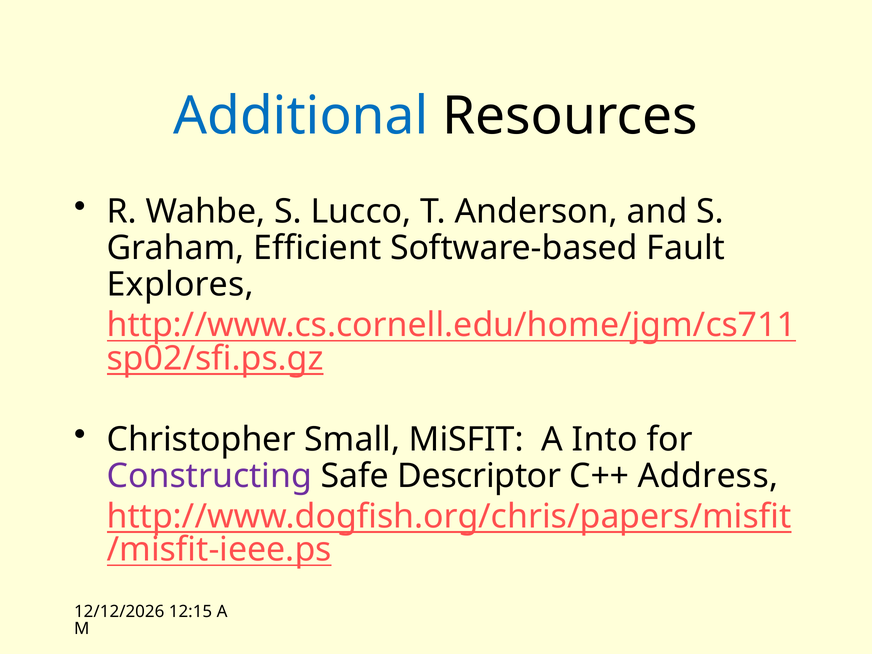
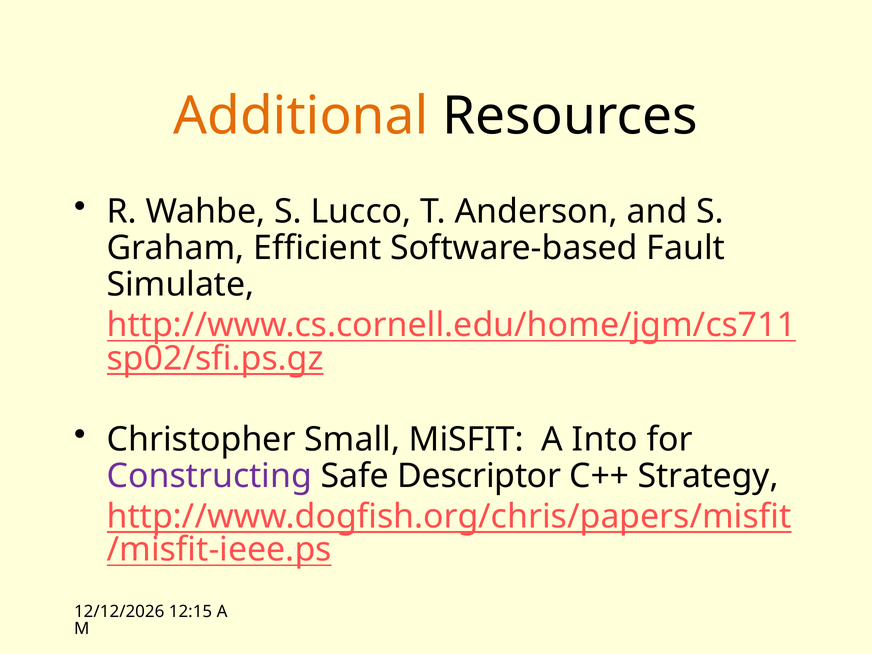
Additional colour: blue -> orange
Explores: Explores -> Simulate
Address: Address -> Strategy
